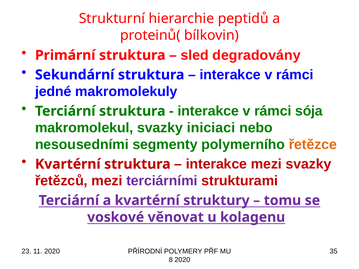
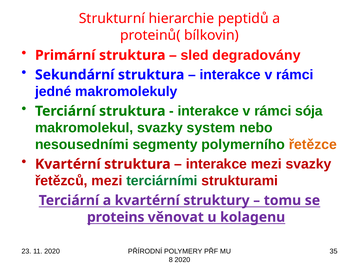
iniciaci: iniciaci -> system
terciárními colour: purple -> green
voskové: voskové -> proteins
